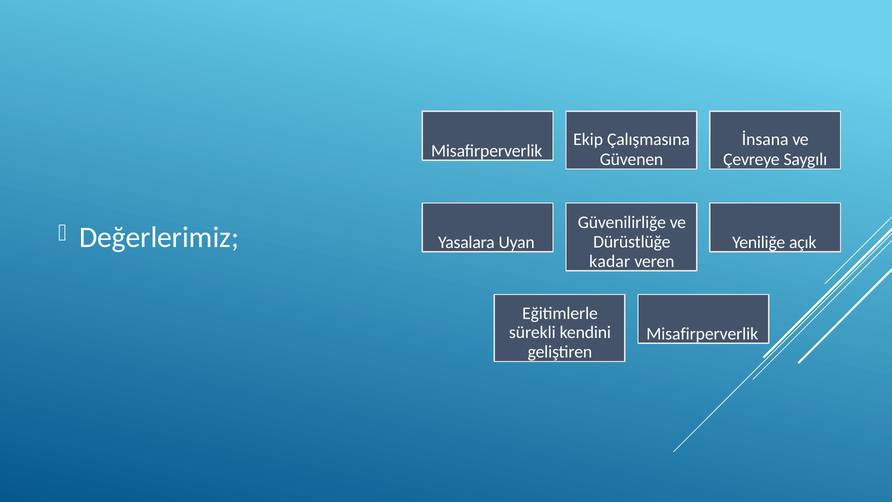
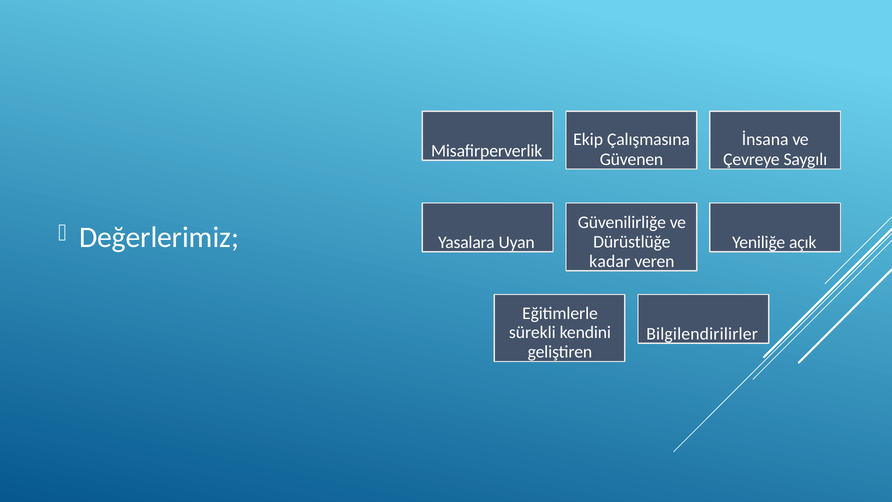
Misafirperverlik at (702, 334): Misafirperverlik -> Bilgilendirilirler
